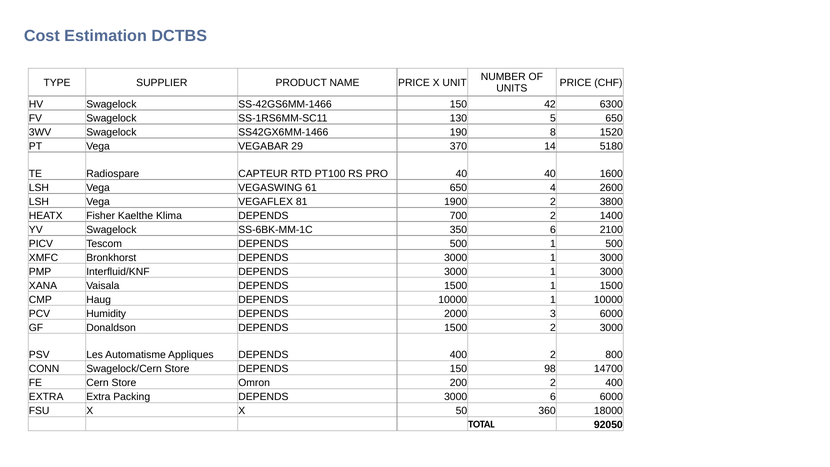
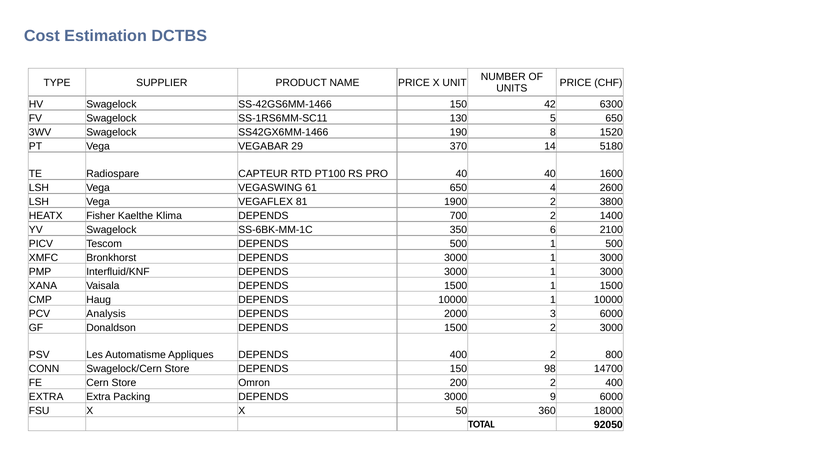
Humidity: Humidity -> Analysis
3000 6: 6 -> 9
